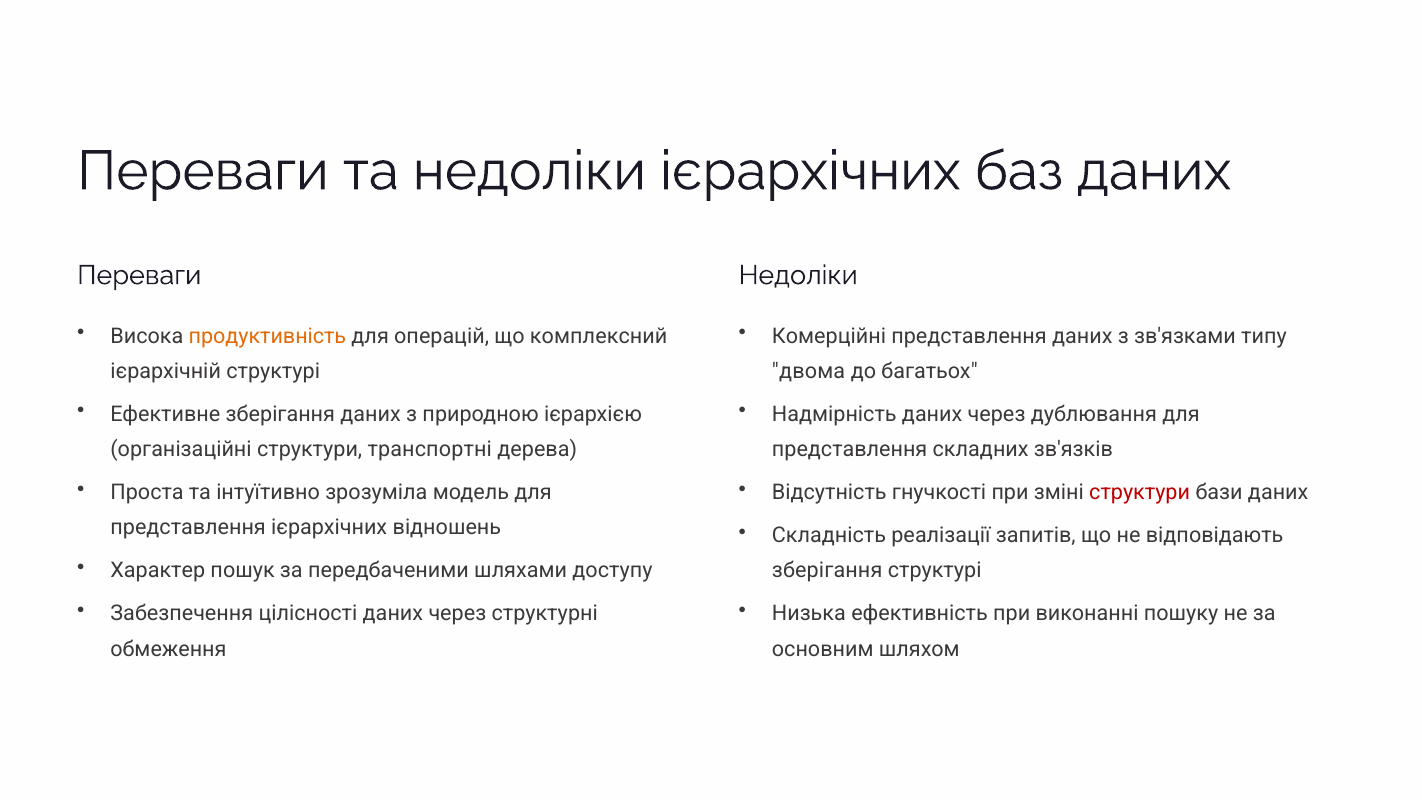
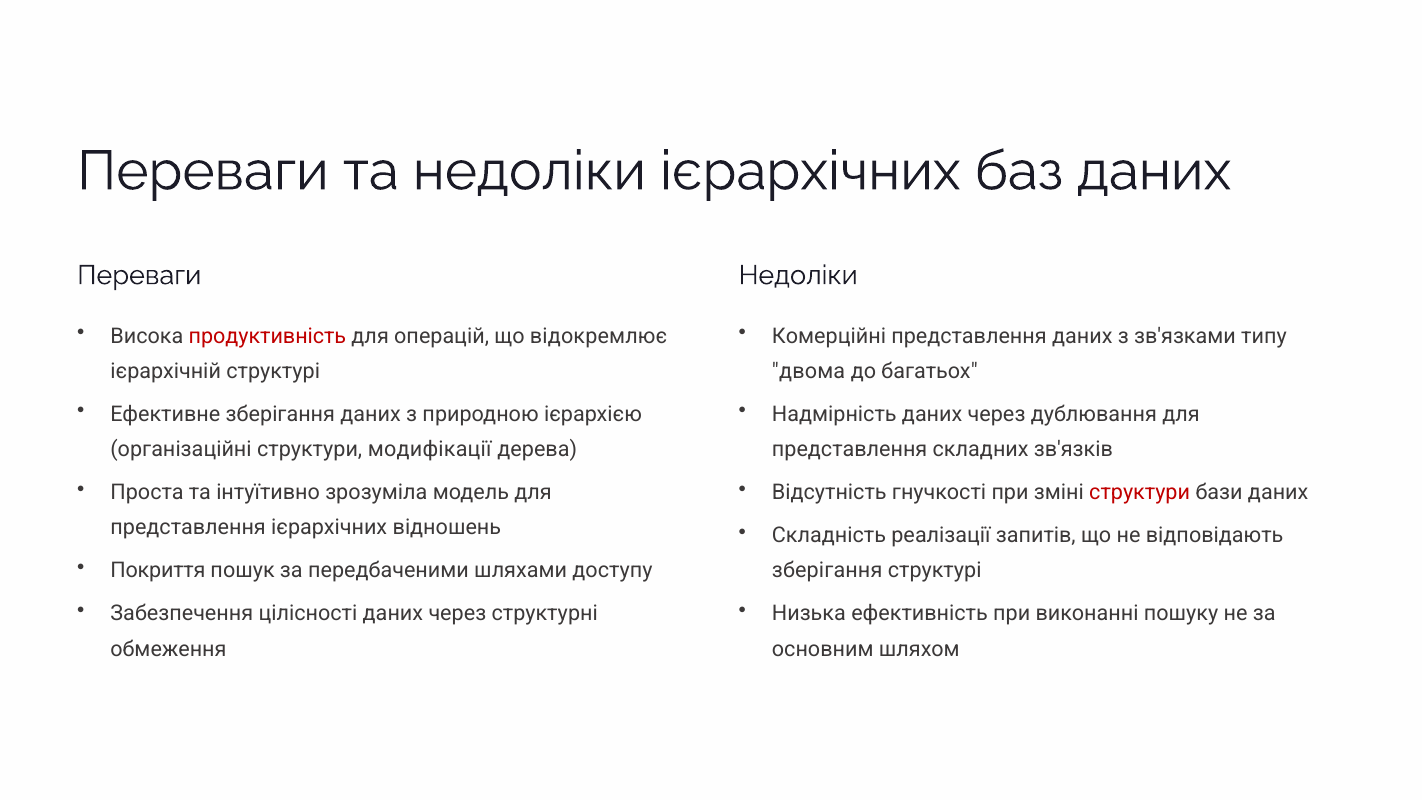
продуктивність colour: orange -> red
комплексний: комплексний -> відокремлює
транспортні: транспортні -> модифікації
Характер: Характер -> Покриття
